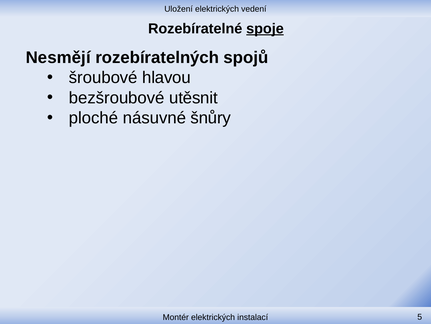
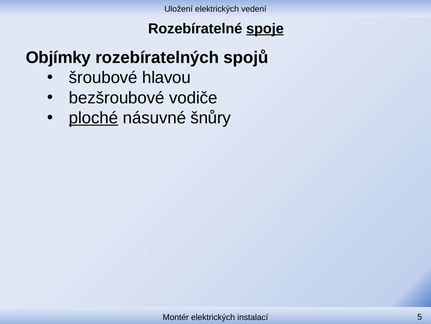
Nesmějí: Nesmějí -> Objímky
utěsnit: utěsnit -> vodiče
ploché underline: none -> present
